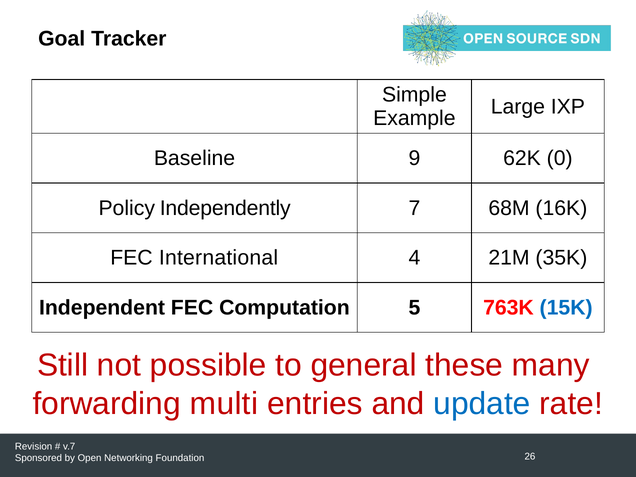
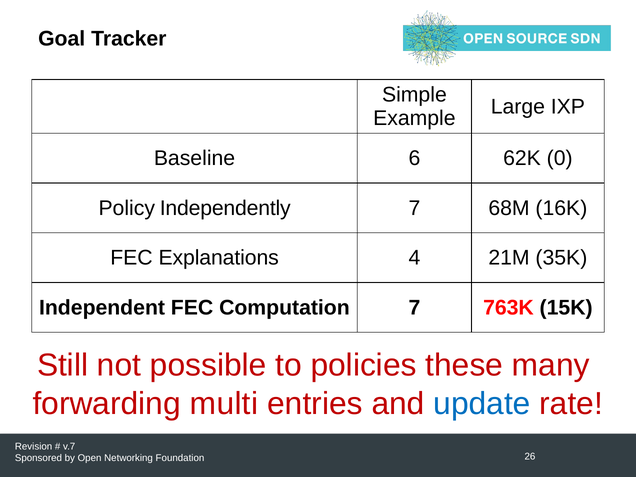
9: 9 -> 6
International: International -> Explanations
Computation 5: 5 -> 7
15K colour: blue -> black
general: general -> policies
